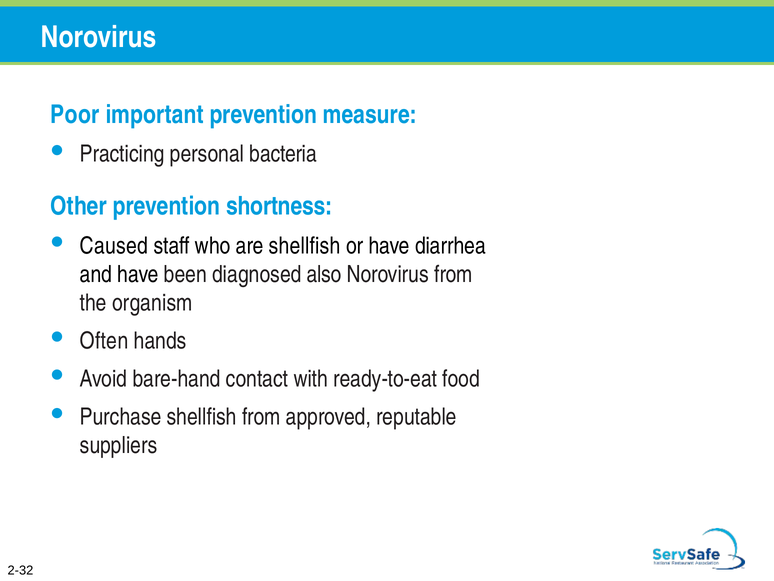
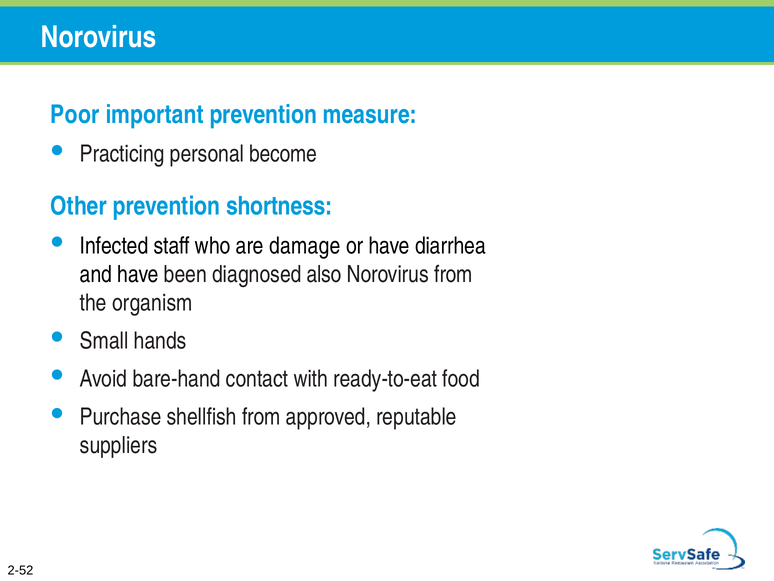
bacteria: bacteria -> become
Caused: Caused -> Infected
are shellfish: shellfish -> damage
Often: Often -> Small
2-32: 2-32 -> 2-52
